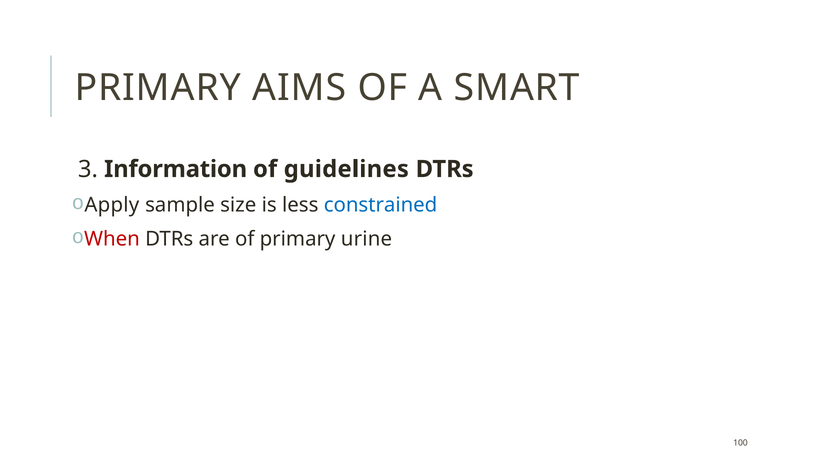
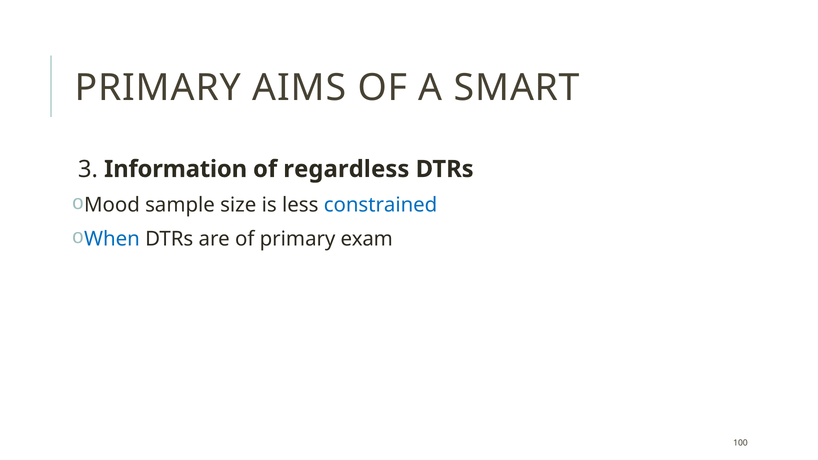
guidelines: guidelines -> regardless
Apply: Apply -> Mood
When colour: red -> blue
urine: urine -> exam
